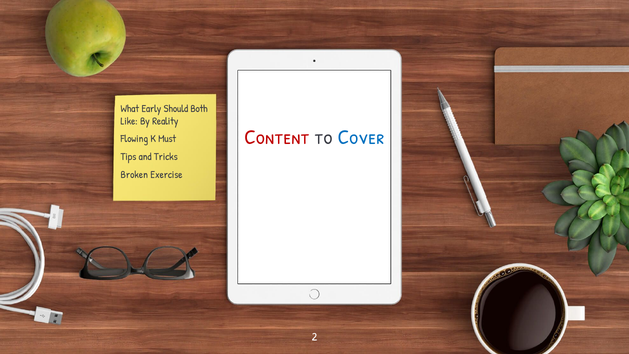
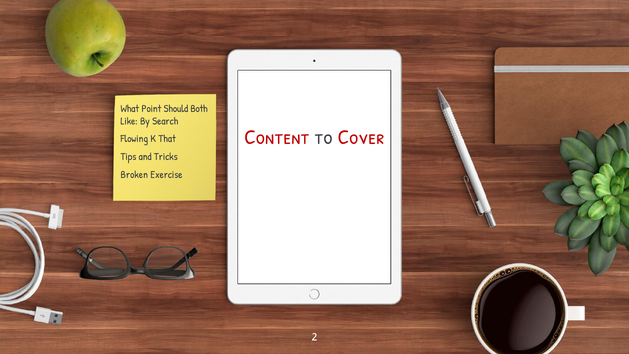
Early: Early -> Point
Reality: Reality -> Search
Cover colour: blue -> red
Must: Must -> That
